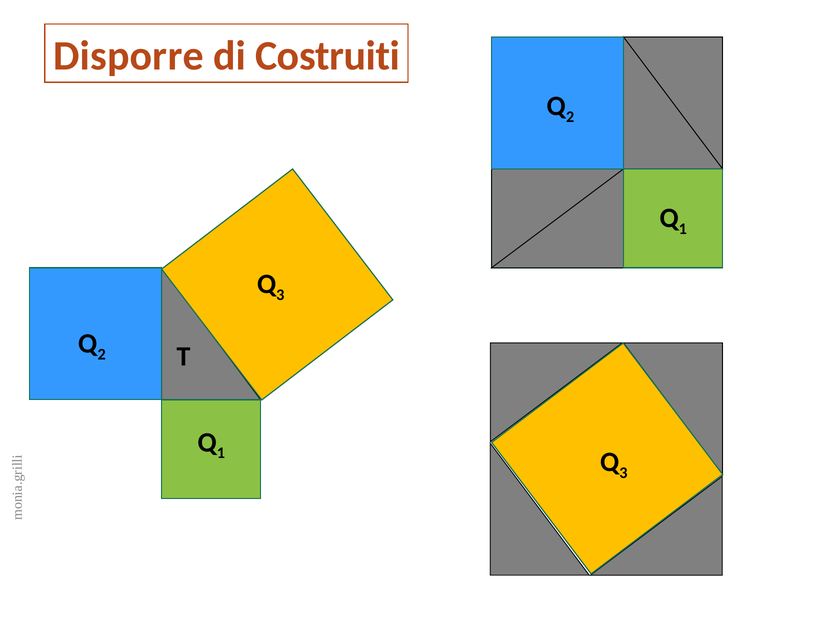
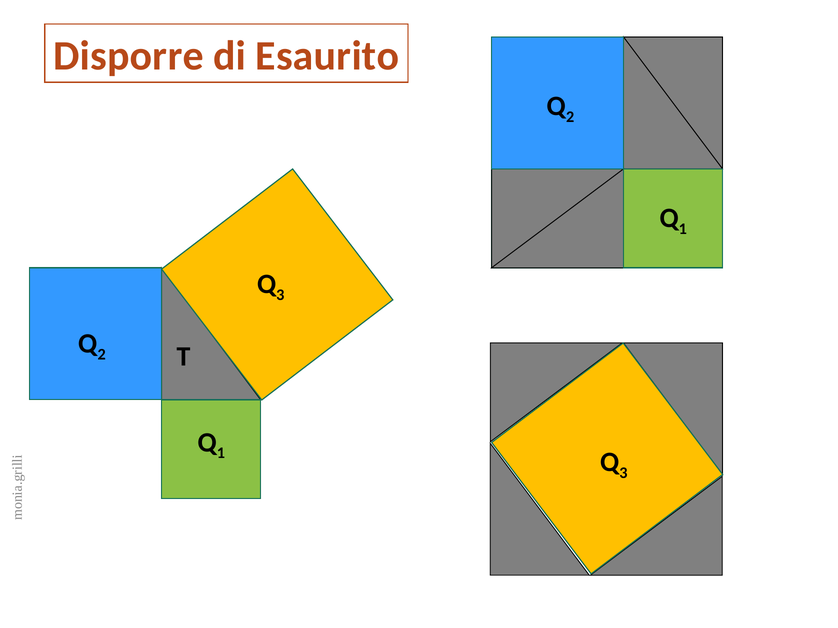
Costruiti: Costruiti -> Esaurito
